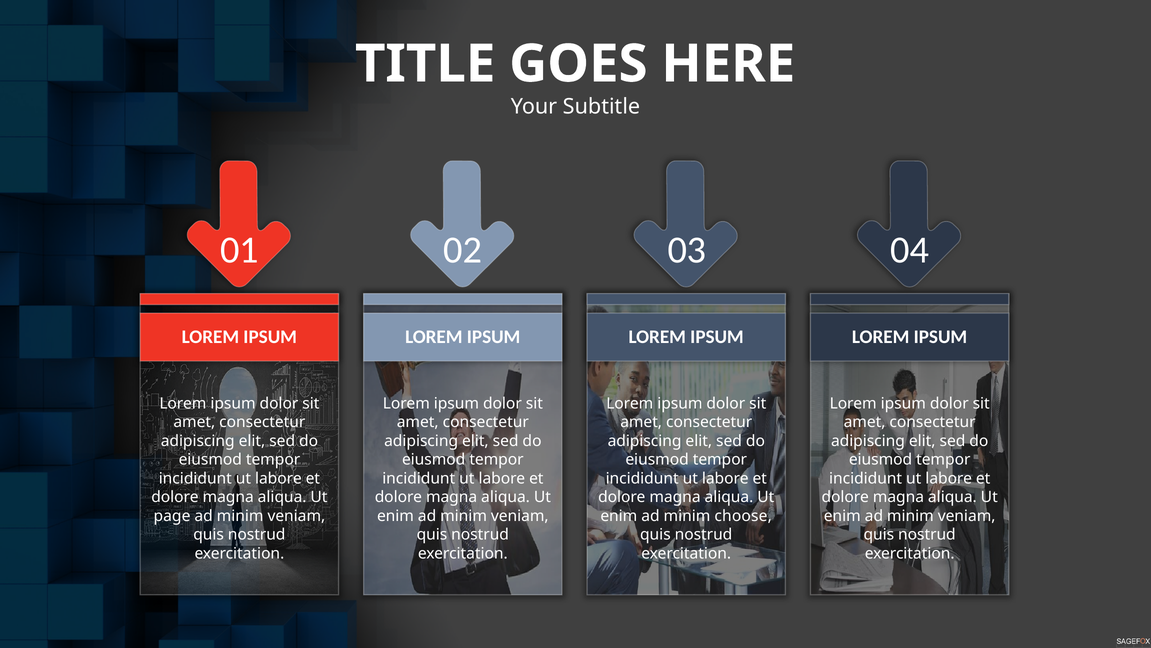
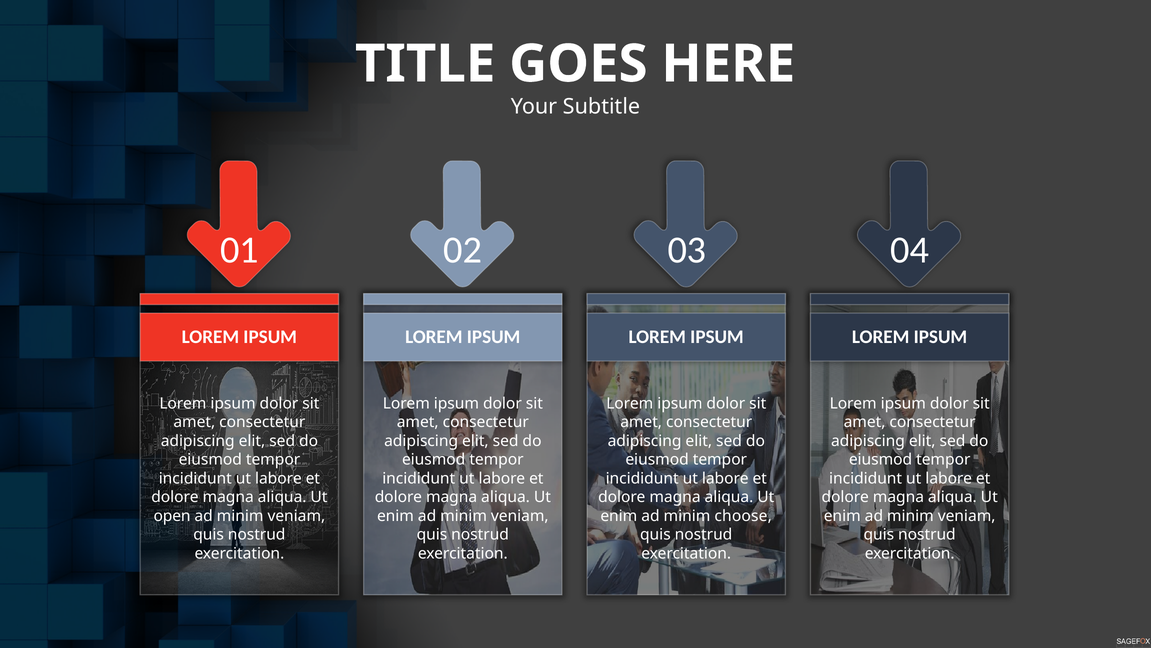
page: page -> open
